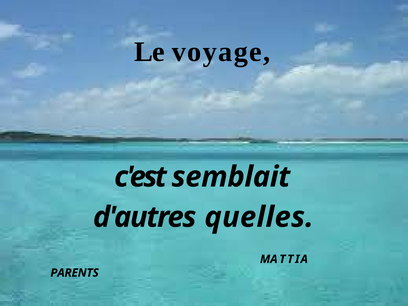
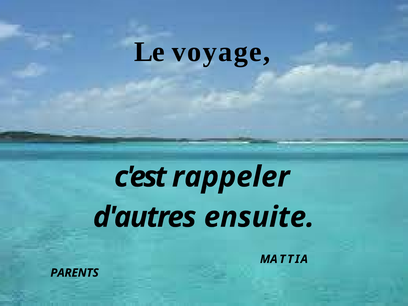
semblait: semblait -> rappeler
quelles: quelles -> ensuite
